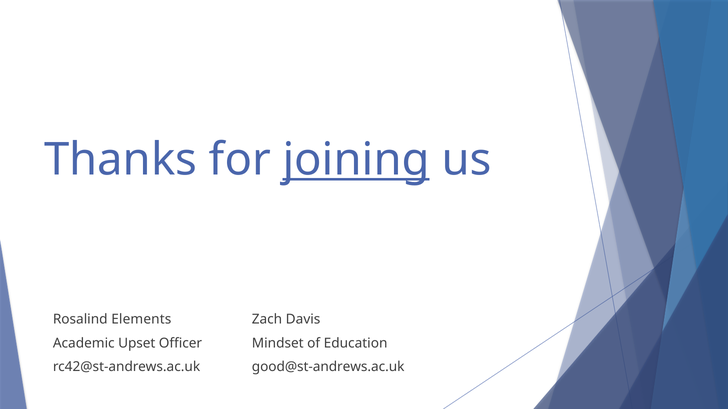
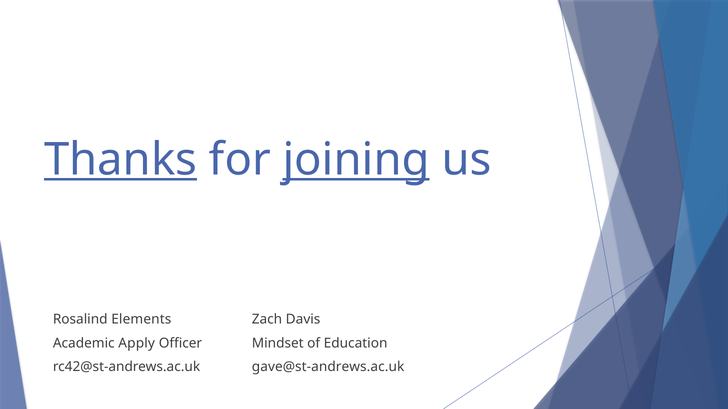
Thanks underline: none -> present
Upset: Upset -> Apply
good@st-andrews.ac.uk: good@st-andrews.ac.uk -> gave@st-andrews.ac.uk
